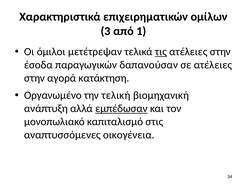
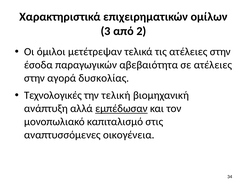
1: 1 -> 2
τις underline: present -> none
δαπανούσαν: δαπανούσαν -> αβεβαιότητα
κατάκτηση: κατάκτηση -> δυσκολίας
Οργανωμένο: Οργανωμένο -> Τεχνολογικές
